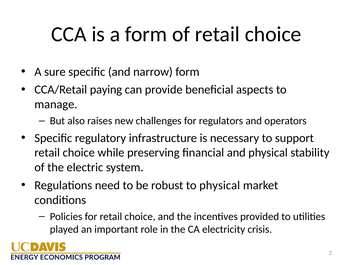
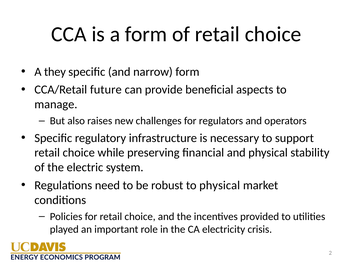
sure: sure -> they
paying: paying -> future
